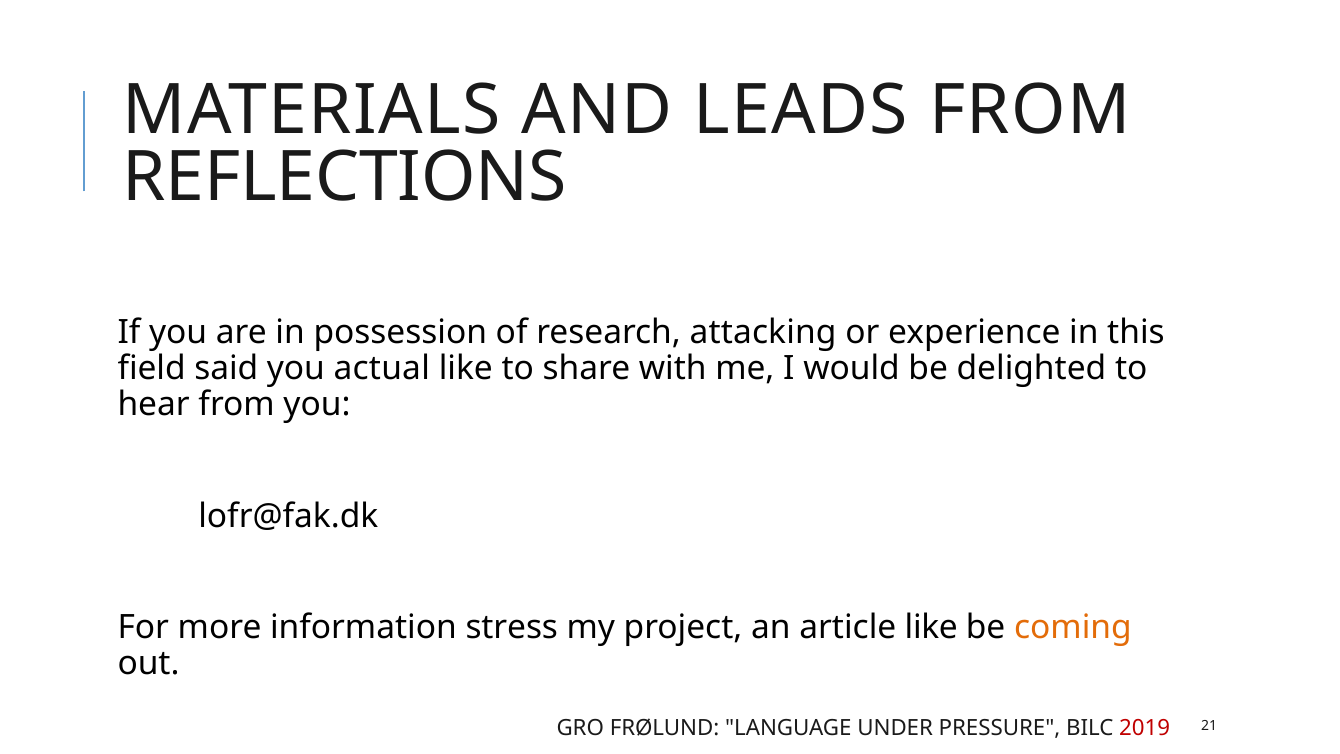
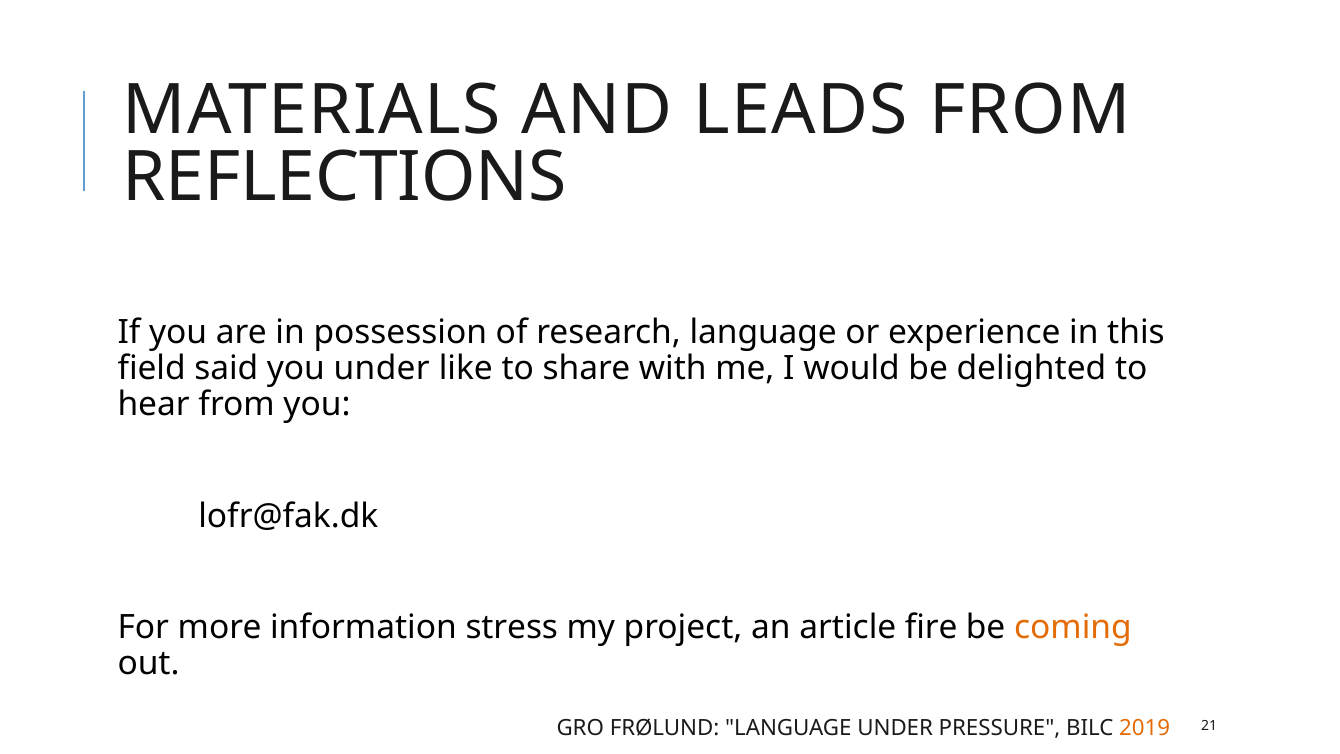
research attacking: attacking -> language
you actual: actual -> under
article like: like -> fire
2019 colour: red -> orange
